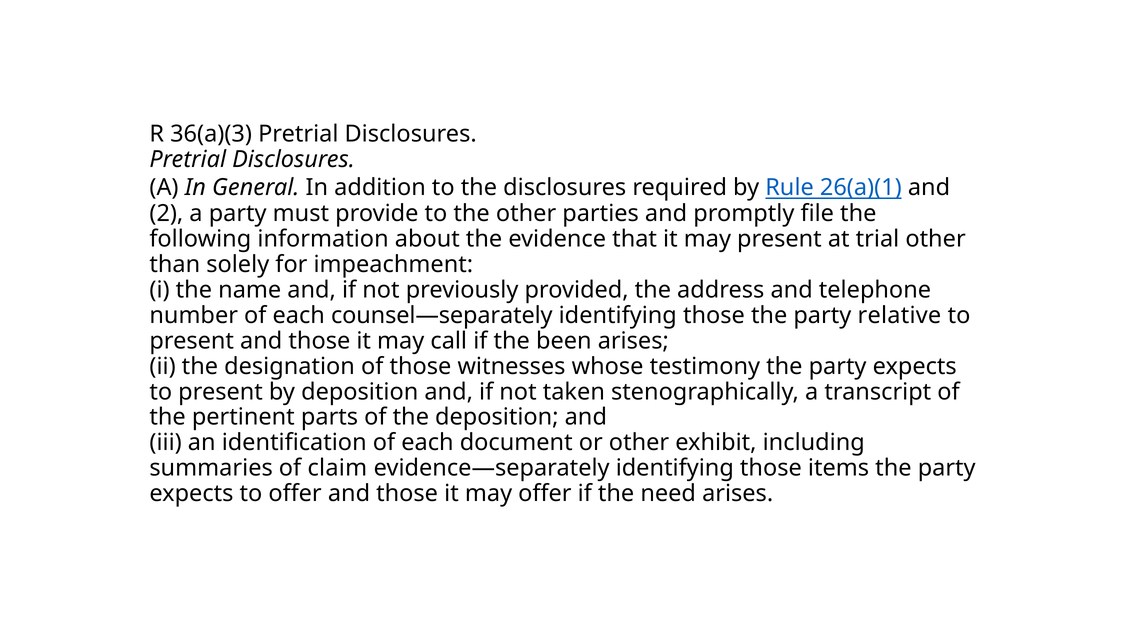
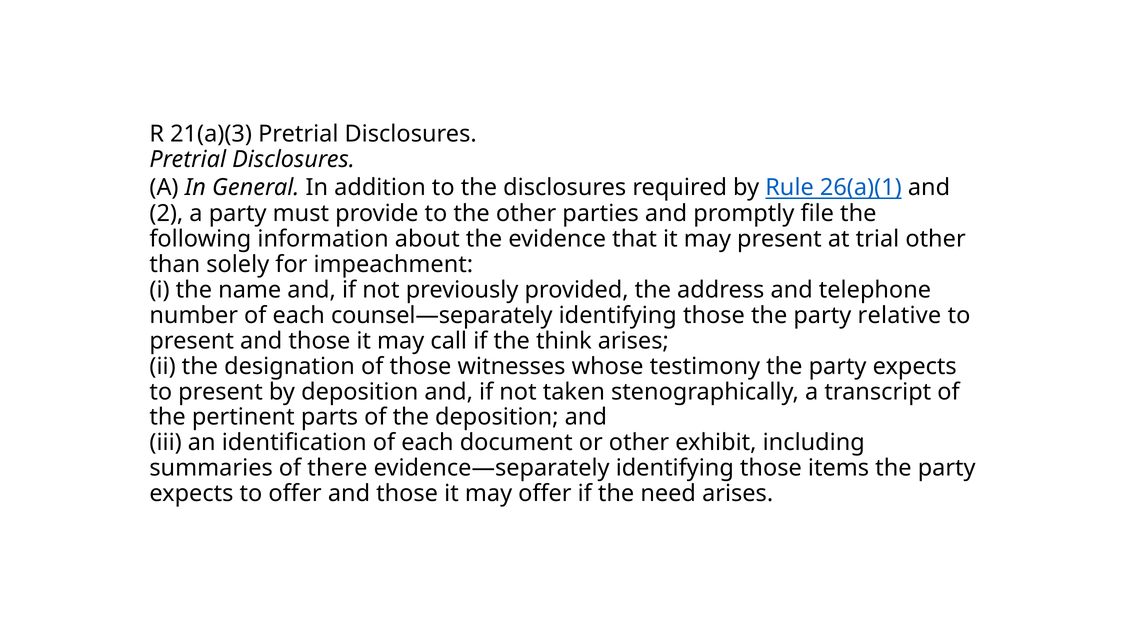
36(a)(3: 36(a)(3 -> 21(a)(3
been: been -> think
claim: claim -> there
